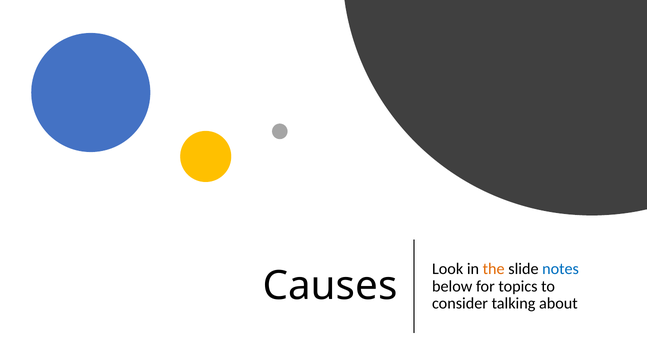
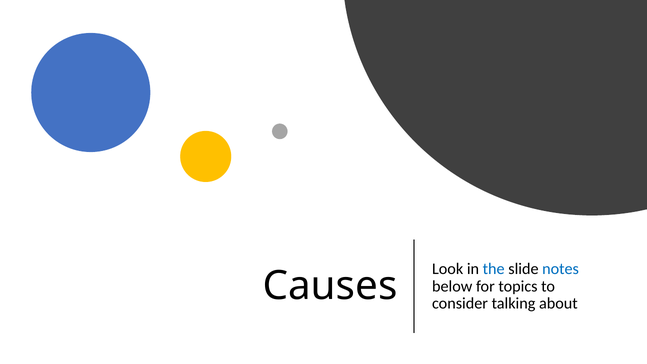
the colour: orange -> blue
